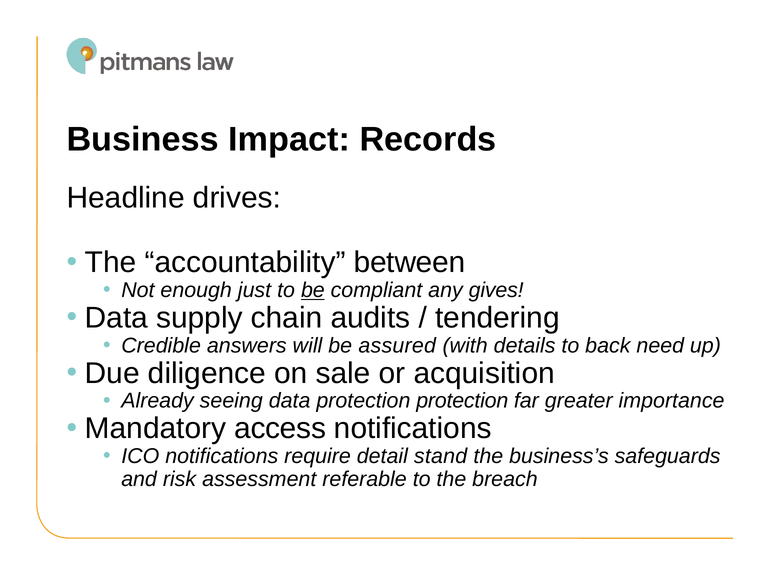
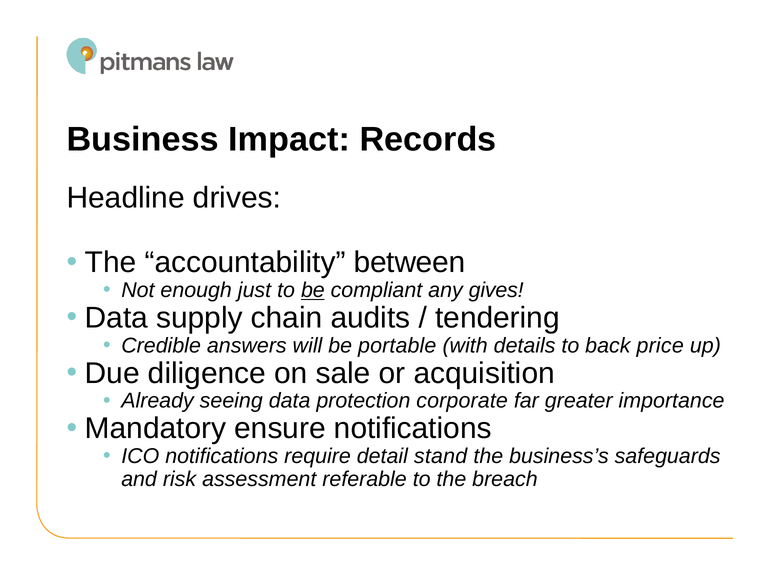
assured: assured -> portable
need: need -> price
protection protection: protection -> corporate
access: access -> ensure
